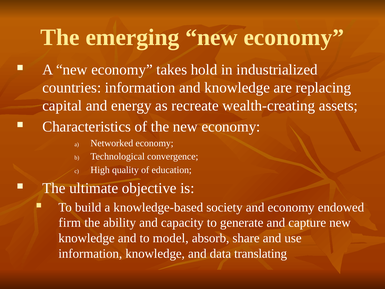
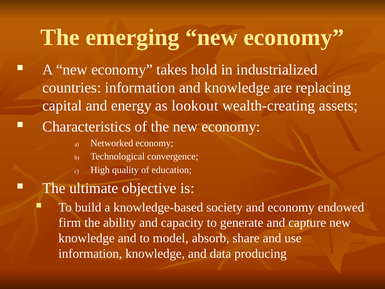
recreate: recreate -> lookout
translating: translating -> producing
